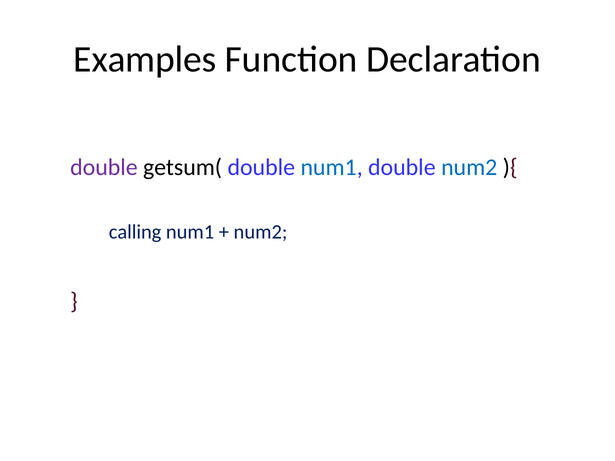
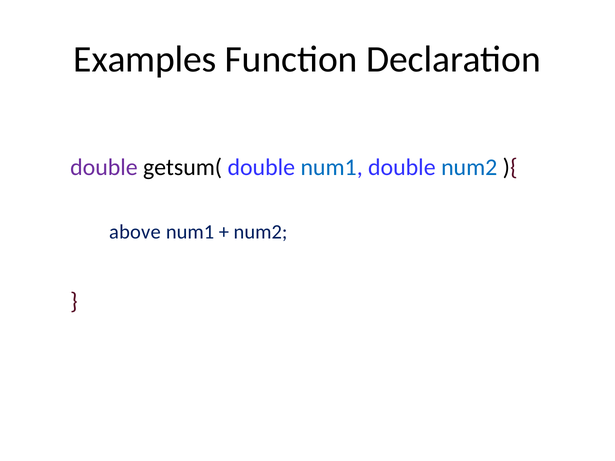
calling: calling -> above
